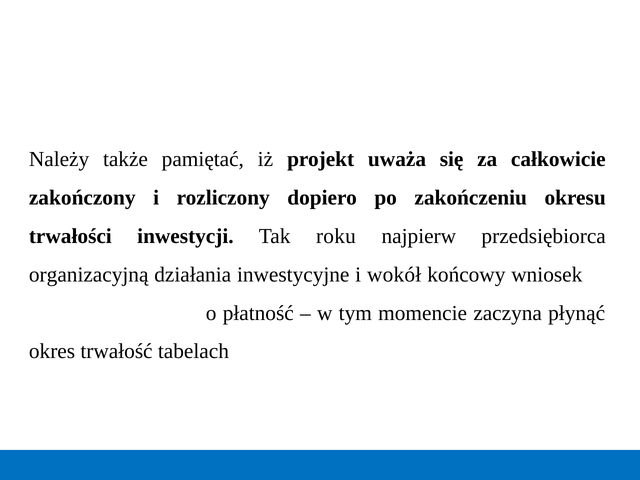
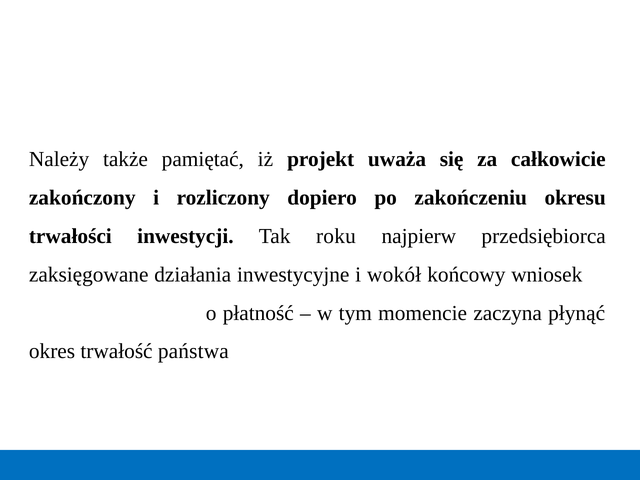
organizacyjną: organizacyjną -> zaksięgowane
tabelach: tabelach -> państwa
